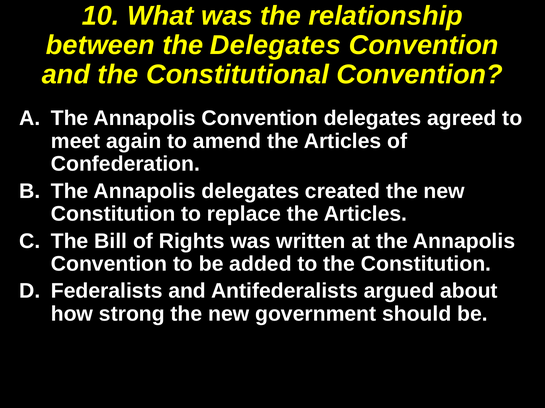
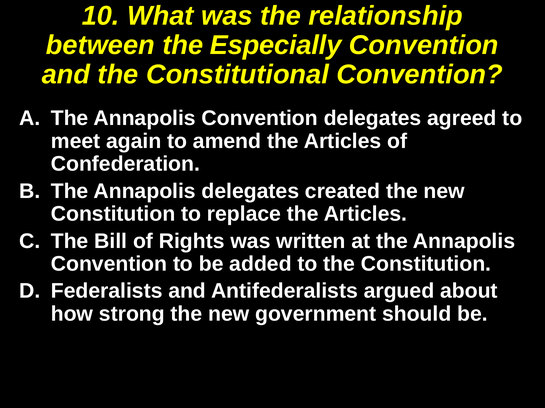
the Delegates: Delegates -> Especially
